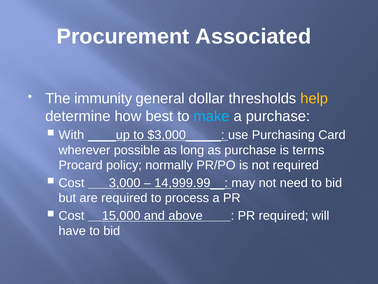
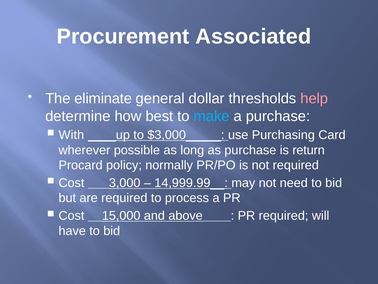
immunity: immunity -> eliminate
help colour: yellow -> pink
terms: terms -> return
